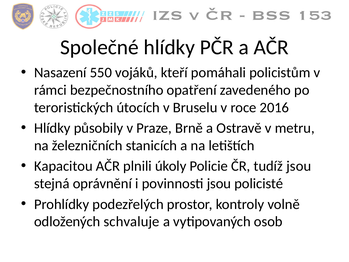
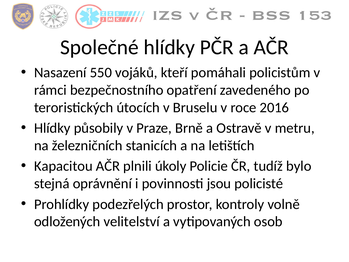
tudíž jsou: jsou -> bylo
schvaluje: schvaluje -> velitelství
